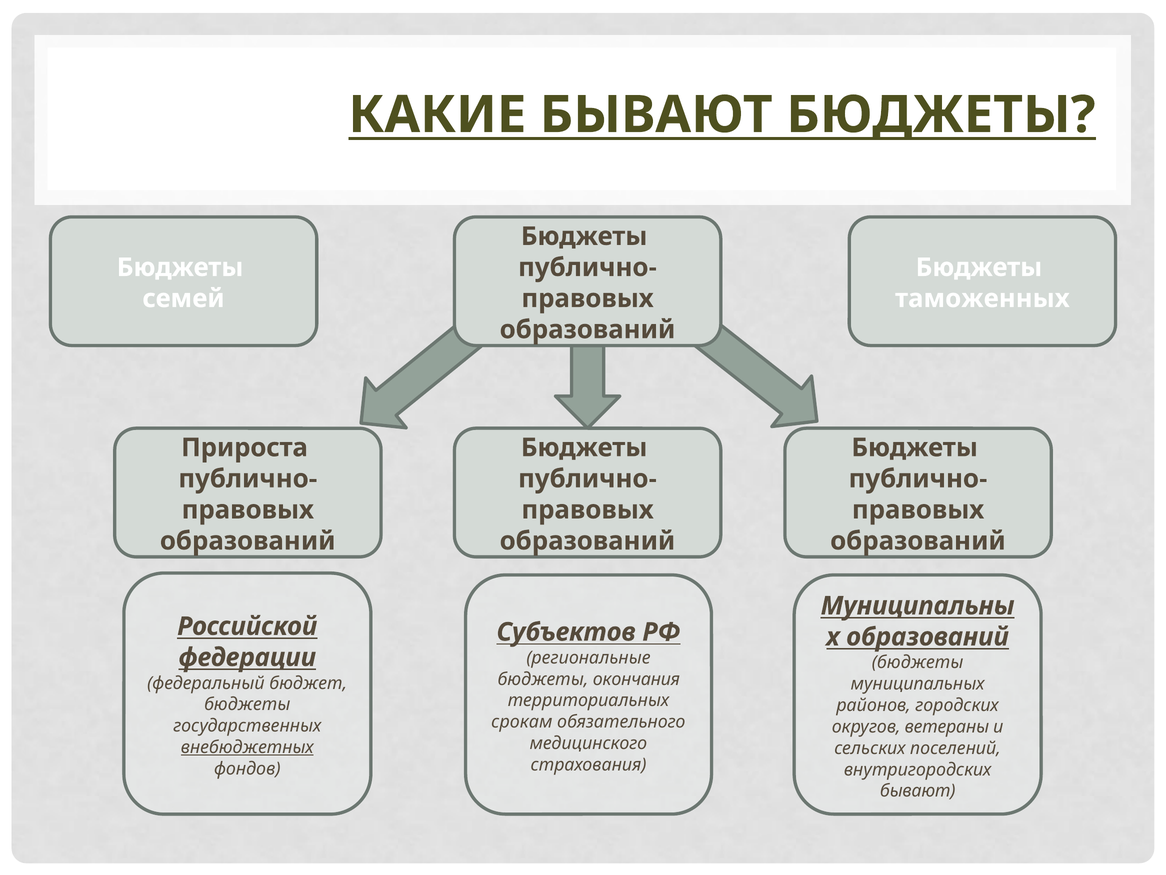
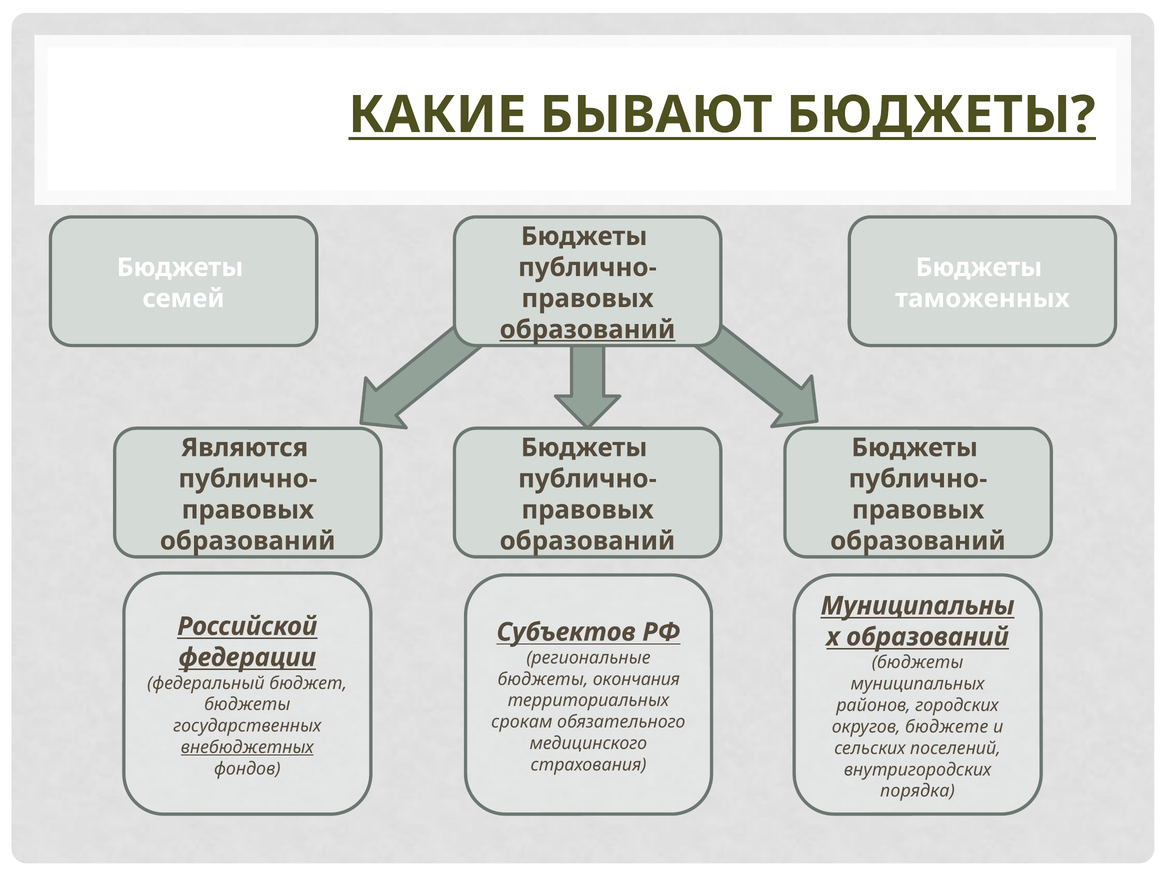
образований at (587, 329) underline: none -> present
Прироста: Прироста -> Являются
ветераны: ветераны -> бюджете
бывают at (918, 791): бывают -> порядка
